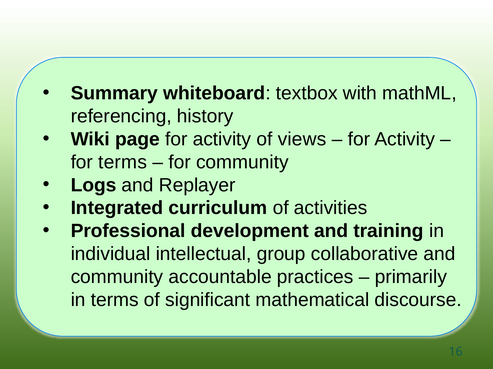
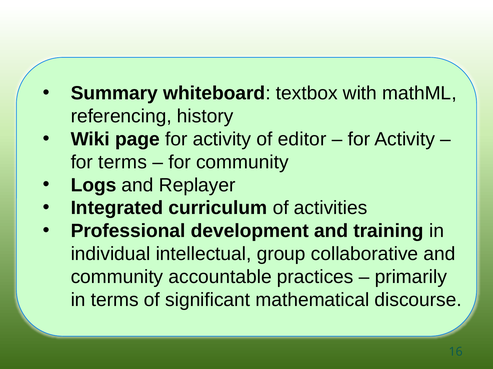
views: views -> editor
